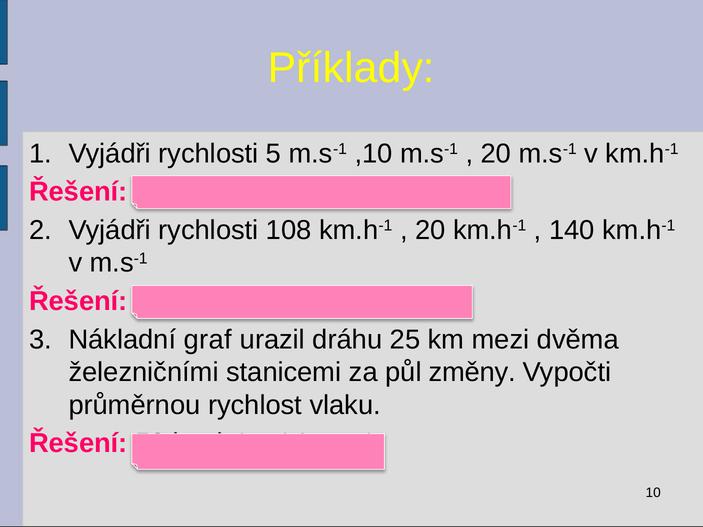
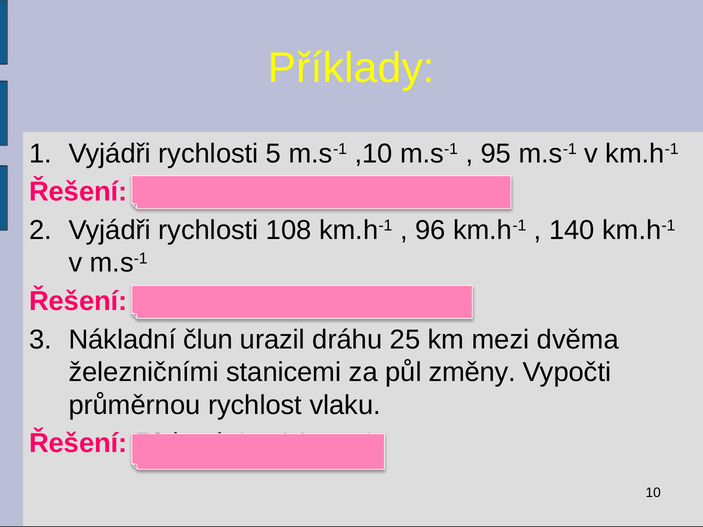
20 at (496, 154): 20 -> 95
20 at (430, 230): 20 -> 96
graf: graf -> člun
